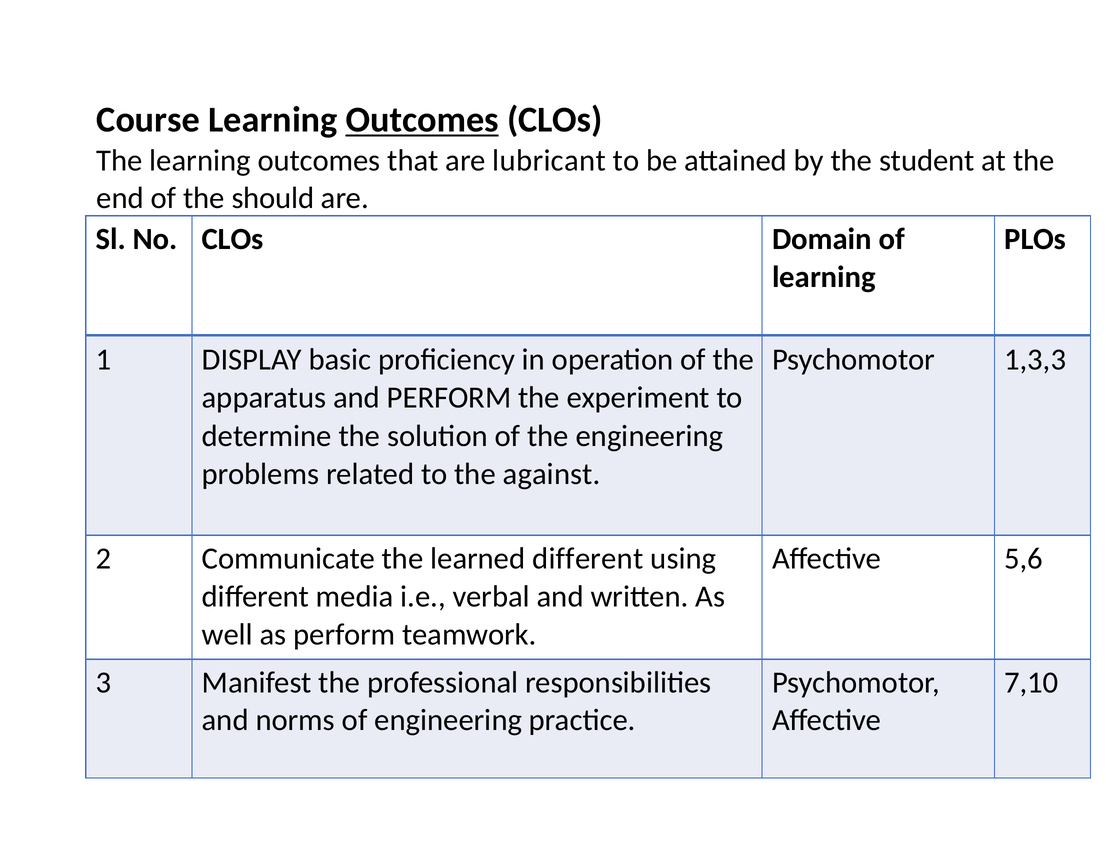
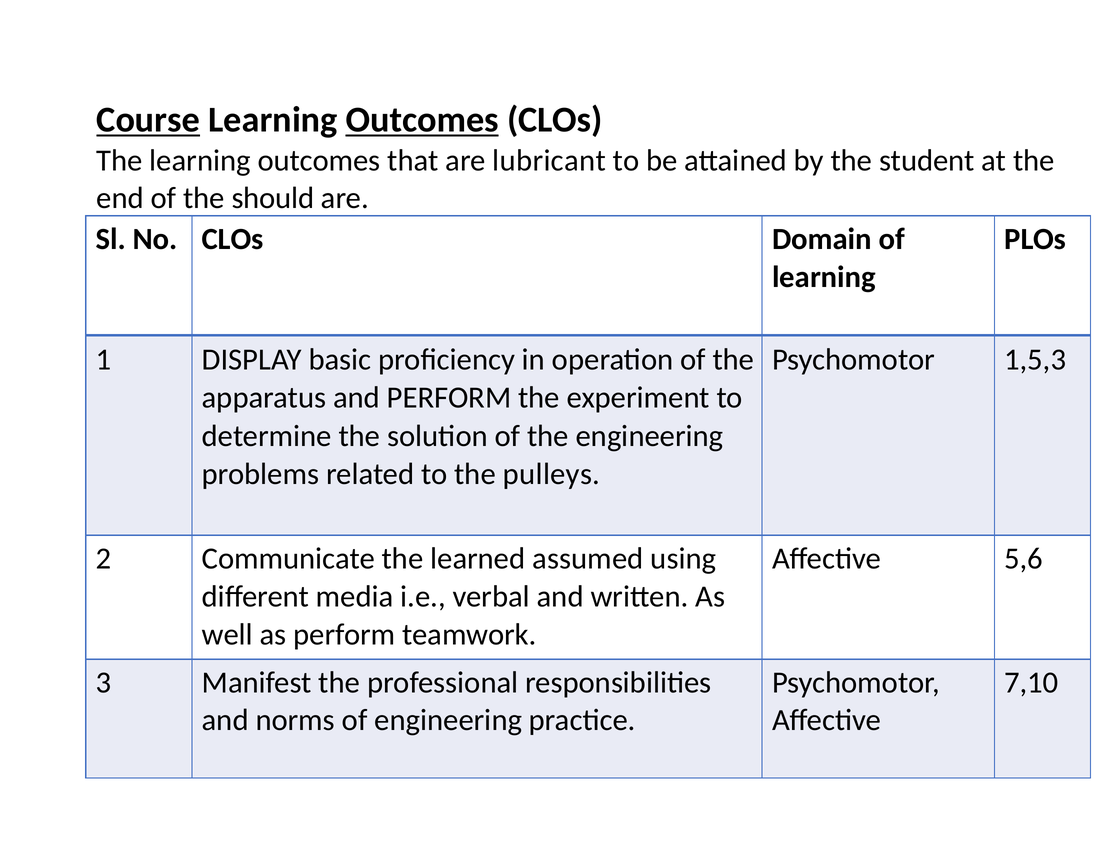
Course underline: none -> present
1,3,3: 1,3,3 -> 1,5,3
against: against -> pulleys
learned different: different -> assumed
